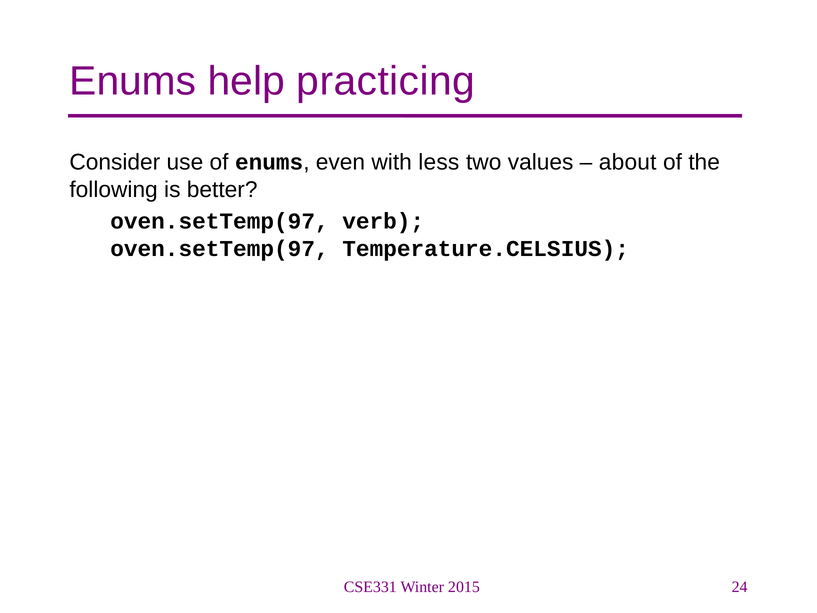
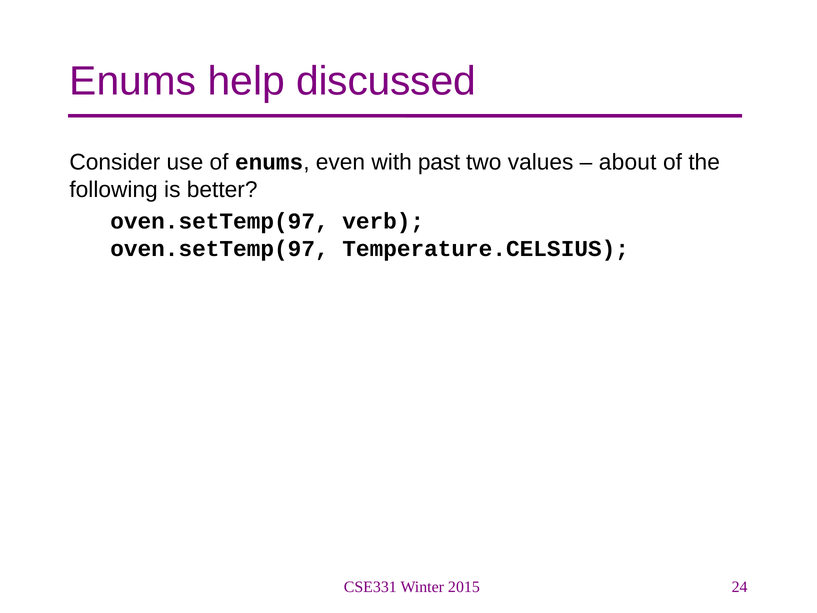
practicing: practicing -> discussed
less: less -> past
